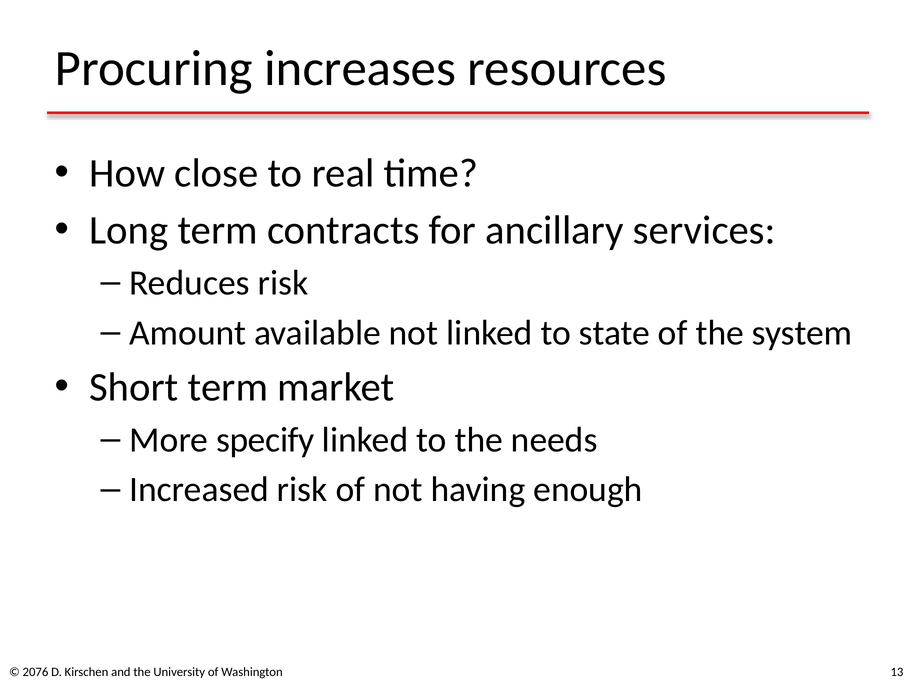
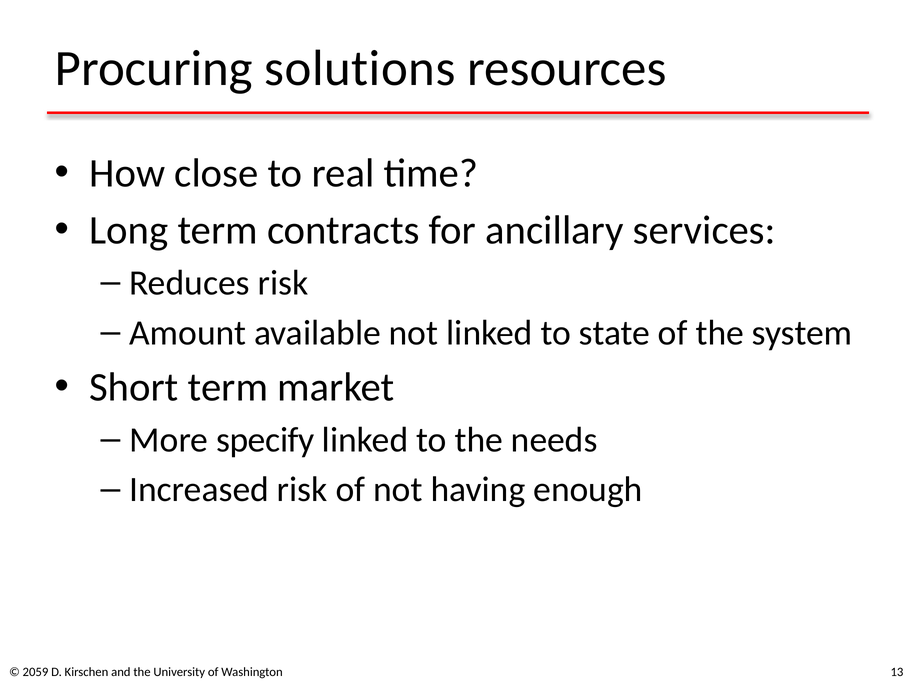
increases: increases -> solutions
2076: 2076 -> 2059
